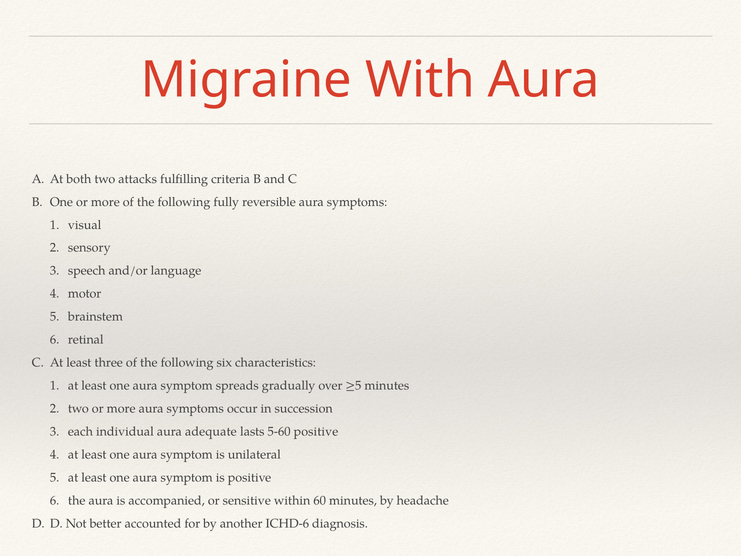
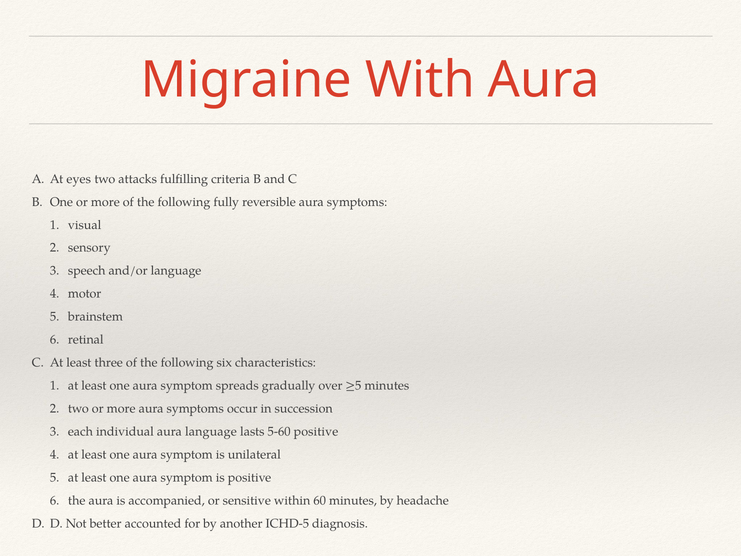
both: both -> eyes
aura adequate: adequate -> language
ICHD-6: ICHD-6 -> ICHD-5
